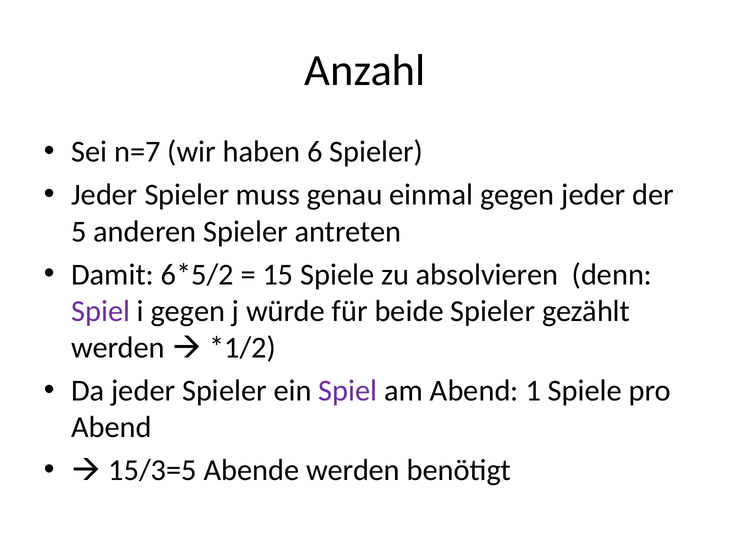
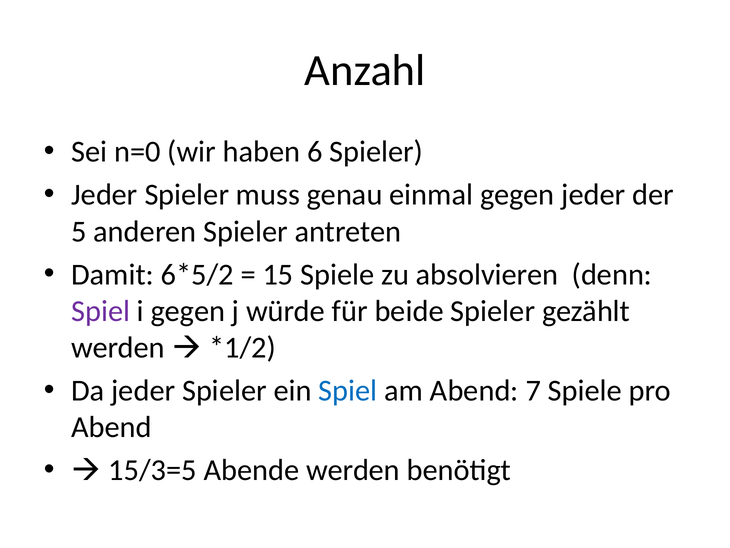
n=7: n=7 -> n=0
Spiel at (348, 390) colour: purple -> blue
1: 1 -> 7
